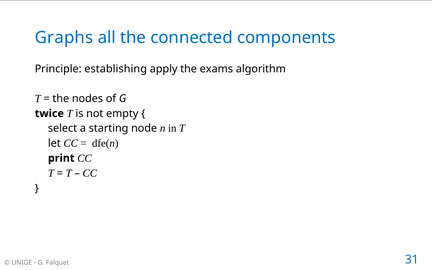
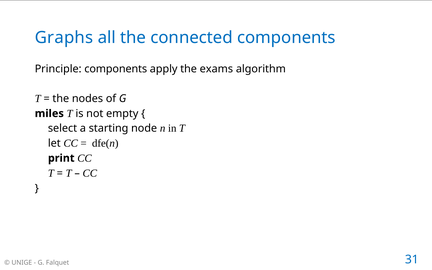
Principle establishing: establishing -> components
twice: twice -> miles
